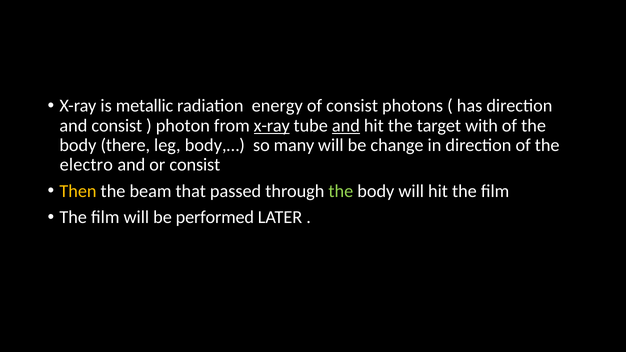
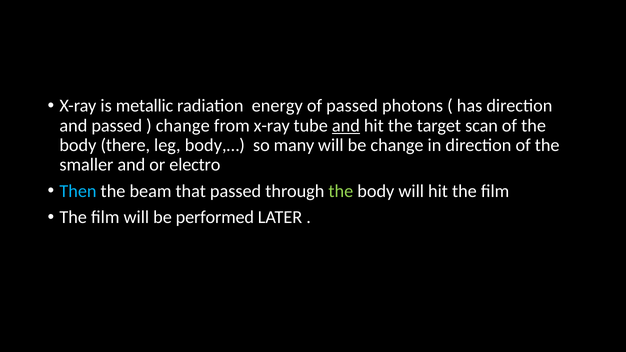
of consist: consist -> passed
and consist: consist -> passed
photon at (183, 126): photon -> change
x-ray at (272, 126) underline: present -> none
with: with -> scan
electro: electro -> smaller
or consist: consist -> electro
Then colour: yellow -> light blue
